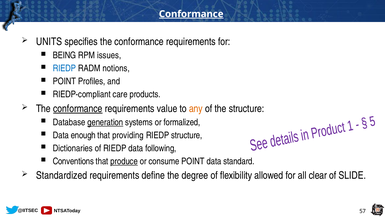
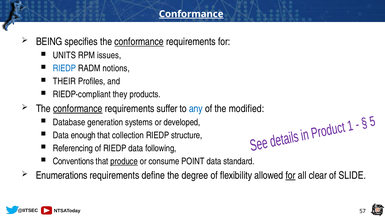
UNITS: UNITS -> BEING
conformance at (139, 42) underline: none -> present
BEING: BEING -> UNITS
POINT at (64, 81): POINT -> THEIR
care: care -> they
value: value -> suffer
any colour: orange -> blue
the structure: structure -> modified
generation underline: present -> none
formalized: formalized -> developed
providing: providing -> collection
Dictionaries: Dictionaries -> Referencing
Standardized: Standardized -> Enumerations
for at (291, 175) underline: none -> present
